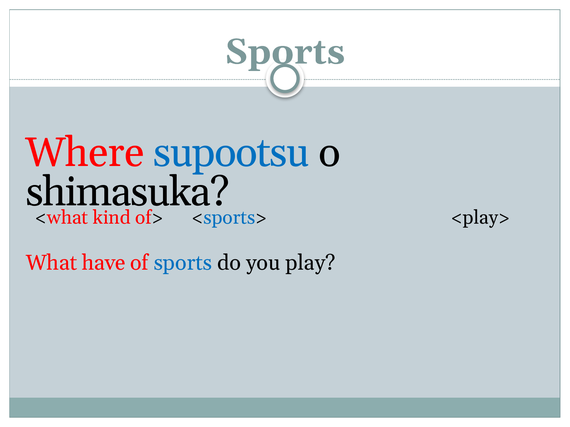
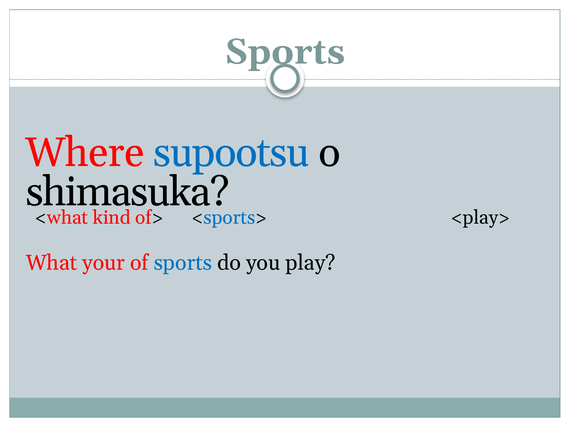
have: have -> your
